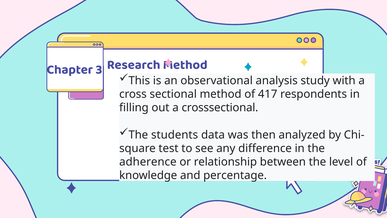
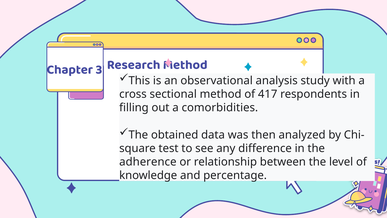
crosssectional: crosssectional -> comorbidities
students: students -> obtained
